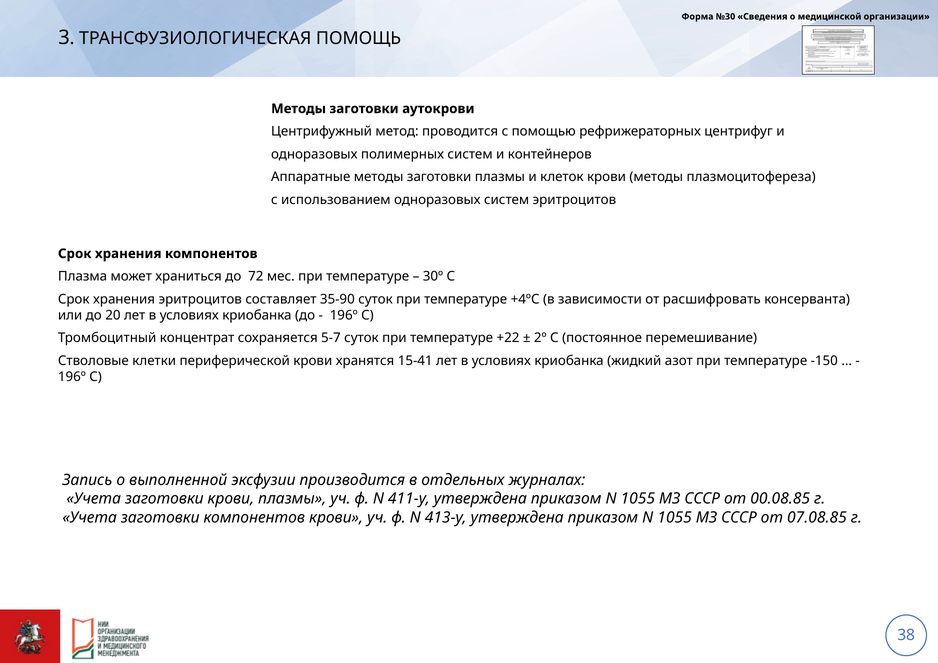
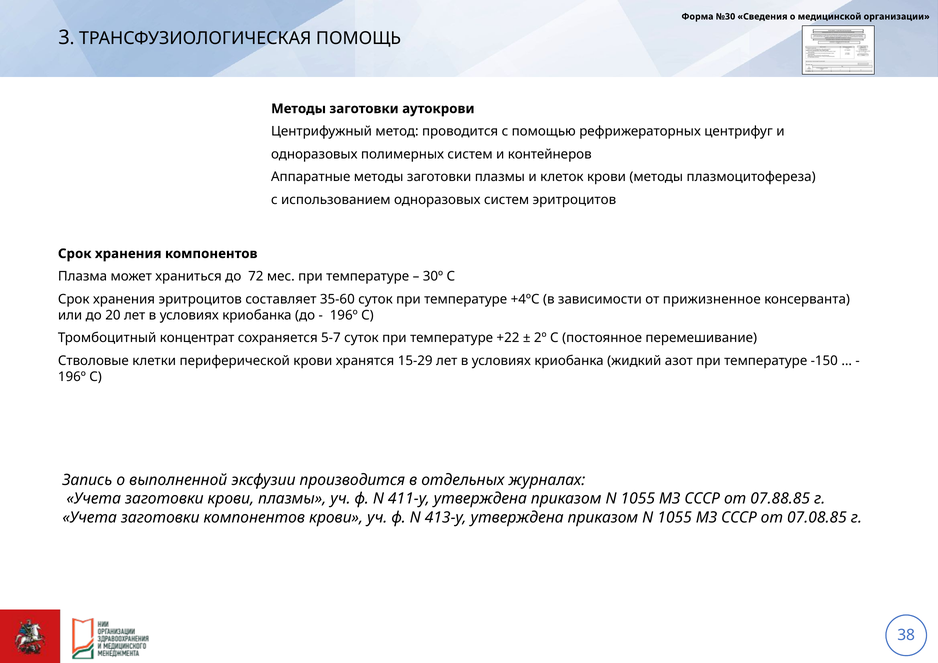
35-90: 35-90 -> 35-60
расшифровать: расшифровать -> прижизненное
15-41: 15-41 -> 15-29
00.08.85: 00.08.85 -> 07.88.85
